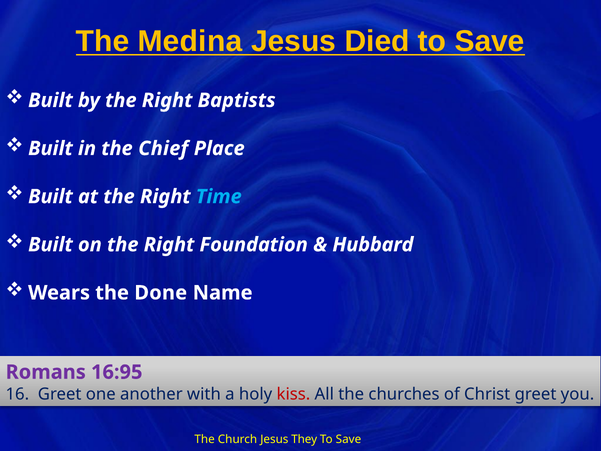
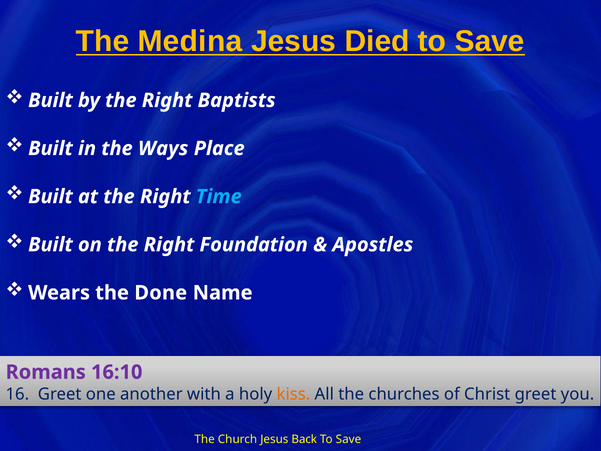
Chief: Chief -> Ways
Hubbard: Hubbard -> Apostles
16:95: 16:95 -> 16:10
kiss colour: red -> orange
They: They -> Back
